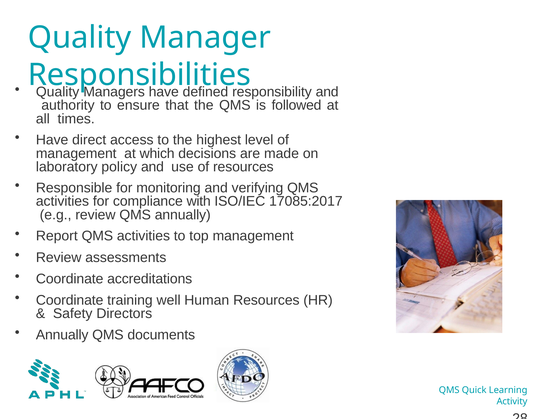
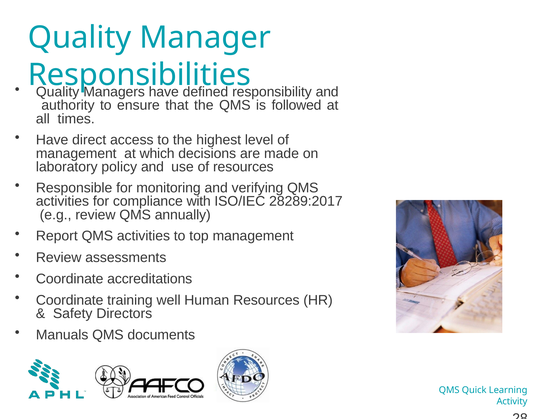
17085:2017: 17085:2017 -> 28289:2017
Annually at (62, 335): Annually -> Manuals
